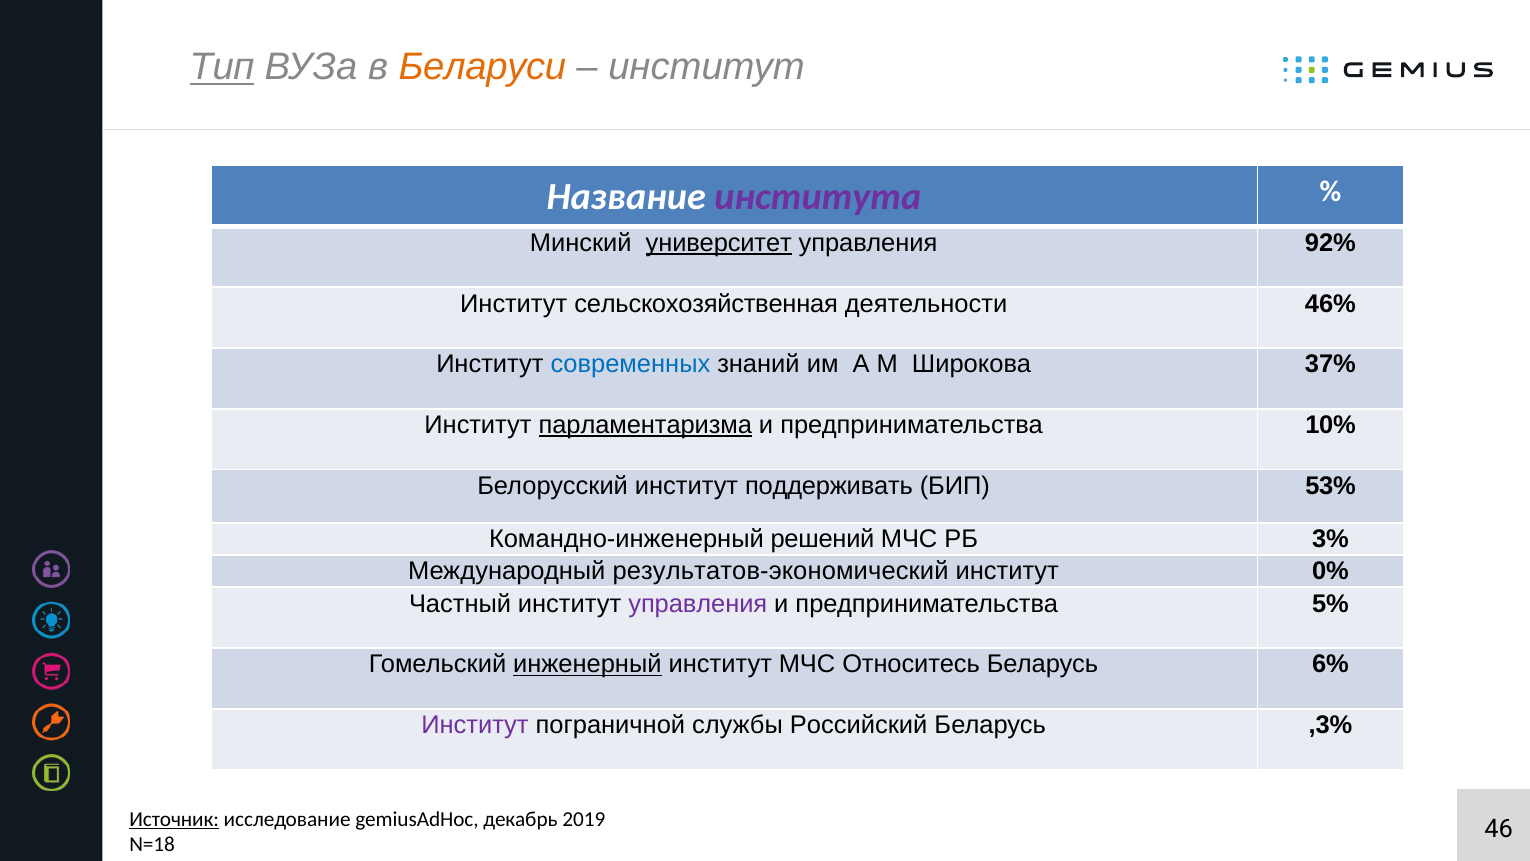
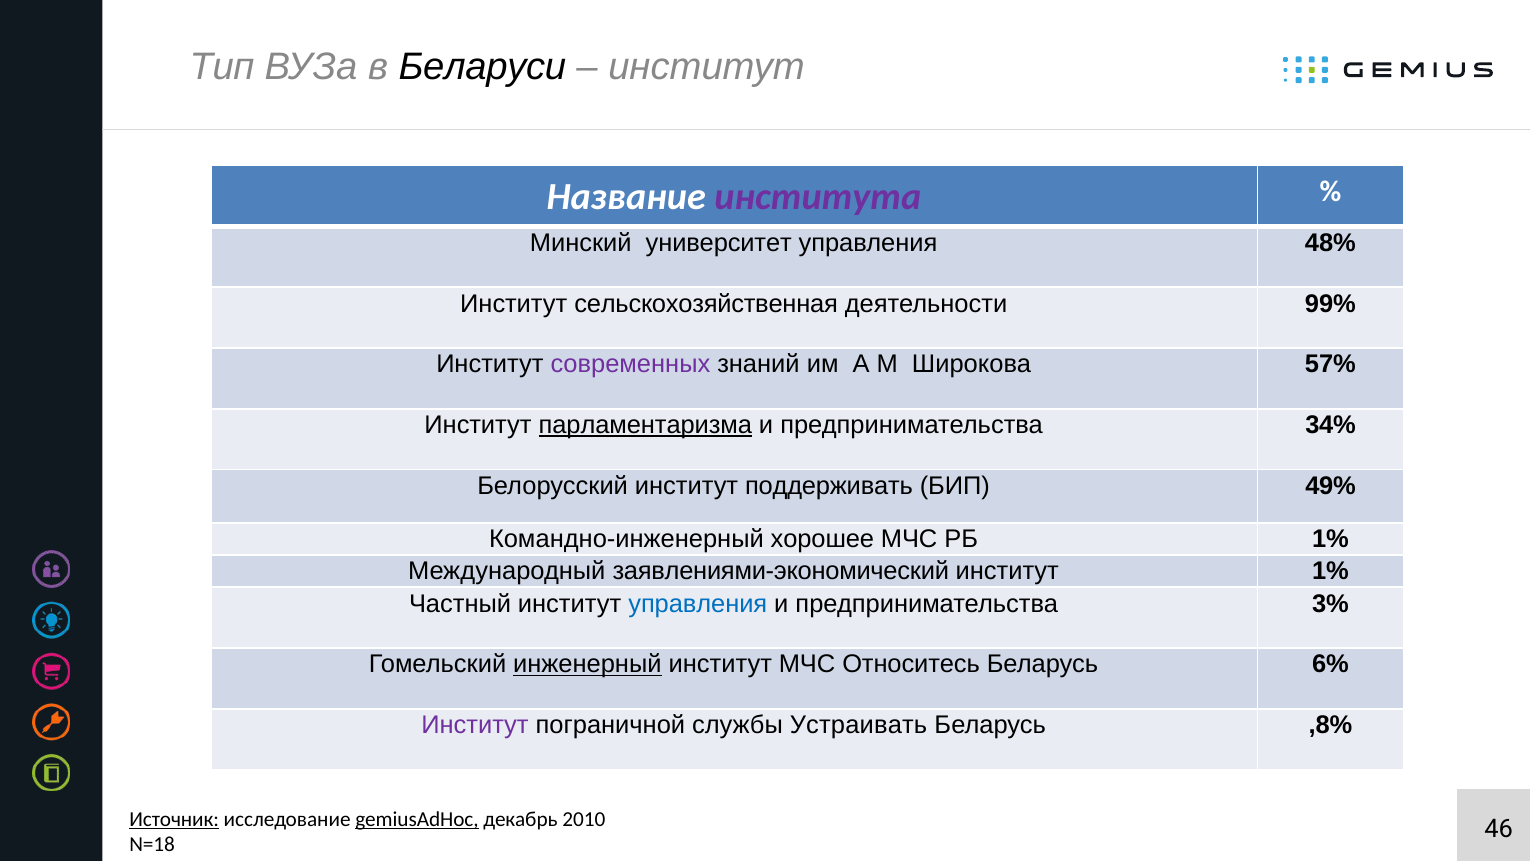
Тип underline: present -> none
Беларуси colour: orange -> black
университет underline: present -> none
92%: 92% -> 48%
46%: 46% -> 99%
современных colour: blue -> purple
37%: 37% -> 57%
10%: 10% -> 34%
53%: 53% -> 49%
решений: решений -> хорошее
РБ 3%: 3% -> 1%
результатов-экономический: результатов-экономический -> заявлениями-экономический
институт 0%: 0% -> 1%
управления at (698, 603) colour: purple -> blue
5%: 5% -> 3%
Российский: Российский -> Устраивать
,3%: ,3% -> ,8%
gemiusAdHoc underline: none -> present
2019: 2019 -> 2010
